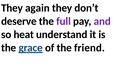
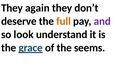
full colour: purple -> orange
heat: heat -> look
friend: friend -> seems
